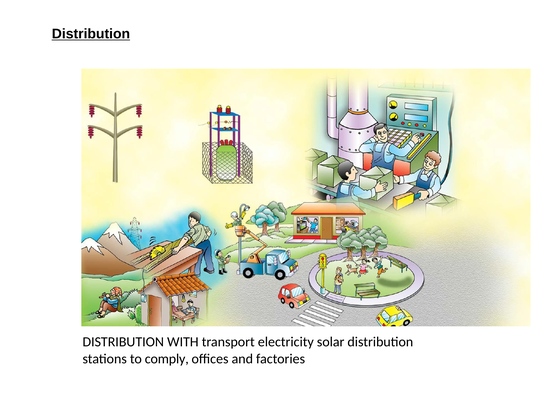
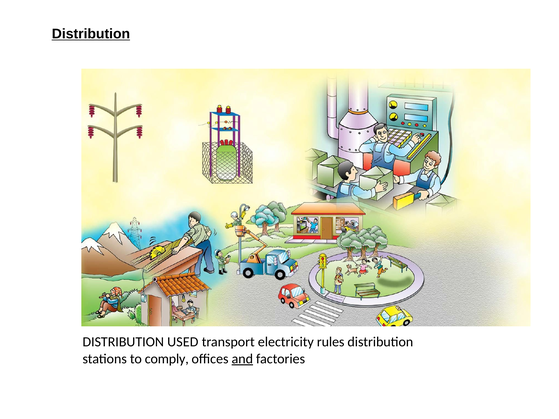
WITH: WITH -> USED
solar: solar -> rules
and underline: none -> present
